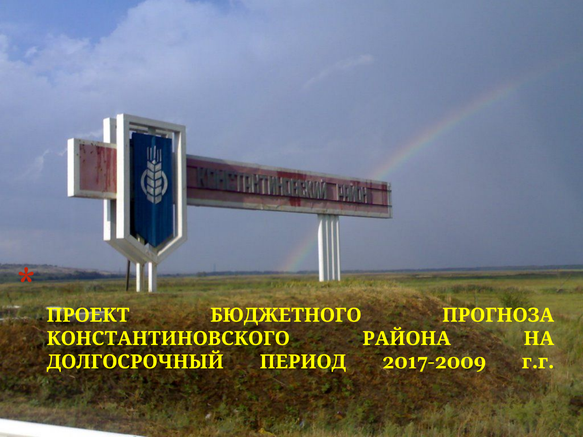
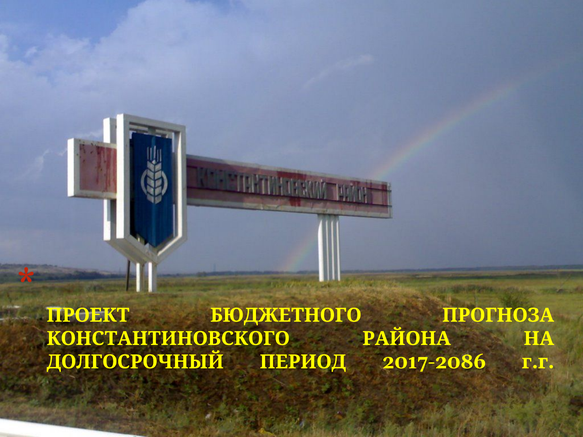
2017-2009: 2017-2009 -> 2017-2086
